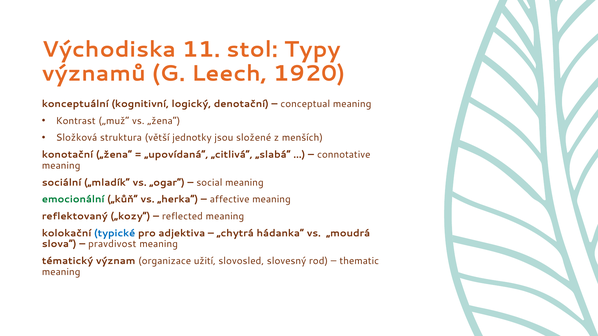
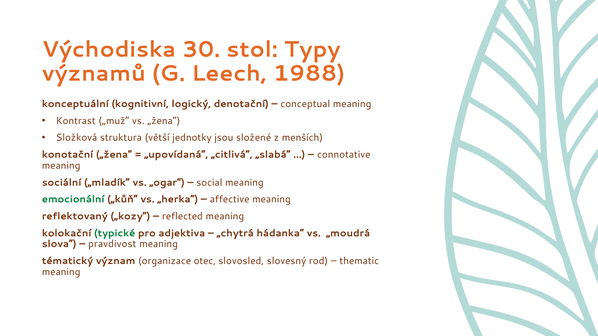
11: 11 -> 30
1920: 1920 -> 1988
typické colour: blue -> green
užití: užití -> otec
